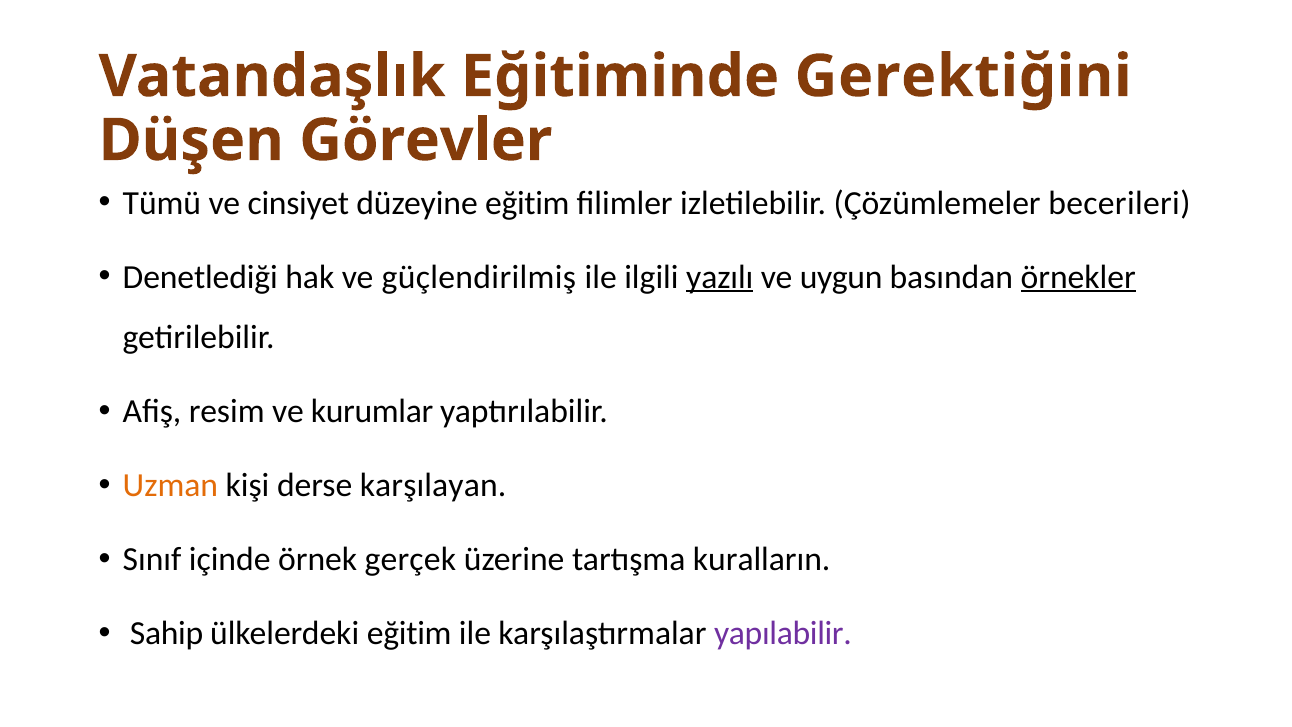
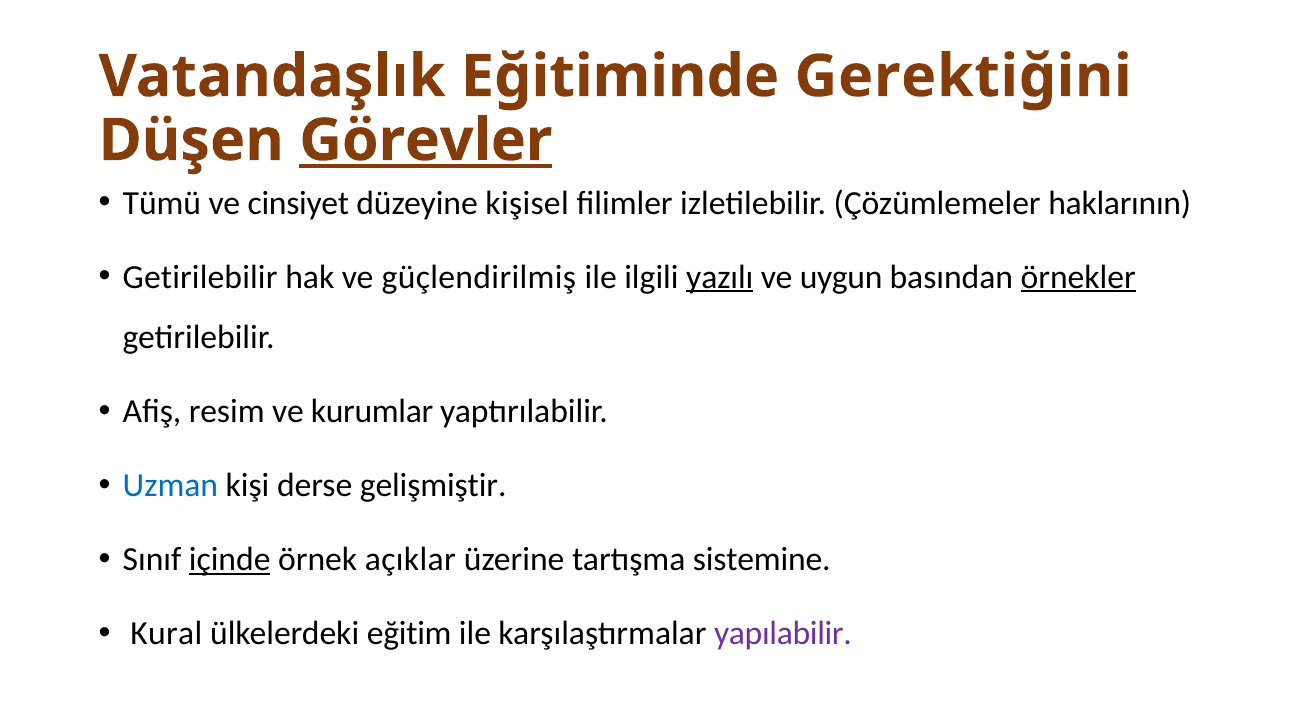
Görevler underline: none -> present
düzeyine eğitim: eğitim -> kişisel
becerileri: becerileri -> haklarının
Denetlediği at (200, 277): Denetlediği -> Getirilebilir
Uzman colour: orange -> blue
karşılayan: karşılayan -> gelişmiştir
içinde underline: none -> present
gerçek: gerçek -> açıklar
kuralların: kuralların -> sistemine
Sahip: Sahip -> Kural
